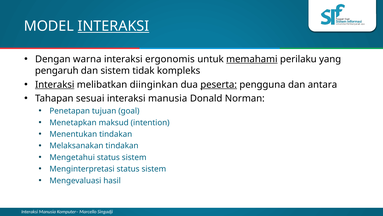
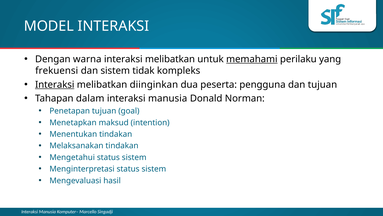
INTERAKSI at (113, 26) underline: present -> none
ergonomis at (170, 59): ergonomis -> melibatkan
pengaruh: pengaruh -> frekuensi
peserta underline: present -> none
dan antara: antara -> tujuan
sesuai: sesuai -> dalam
